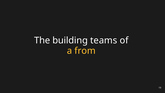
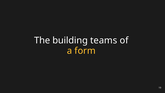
from: from -> form
